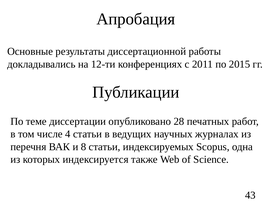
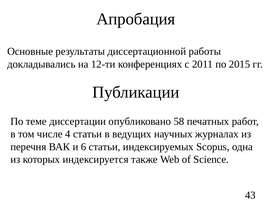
28: 28 -> 58
8: 8 -> 6
